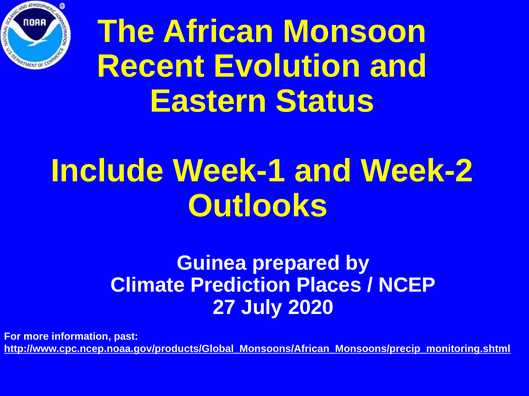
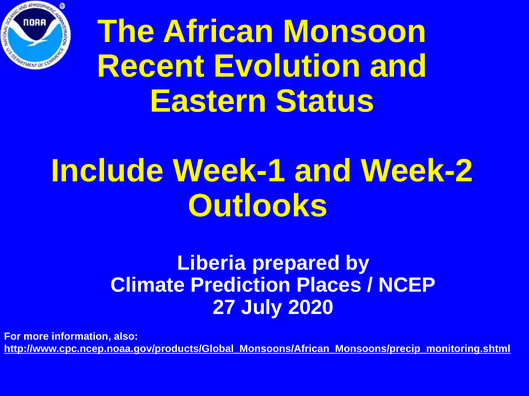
Guinea: Guinea -> Liberia
past: past -> also
